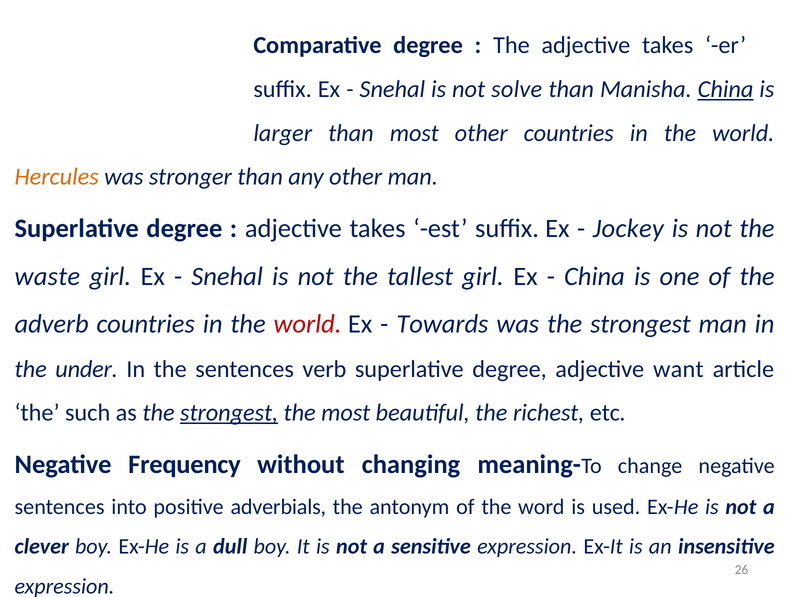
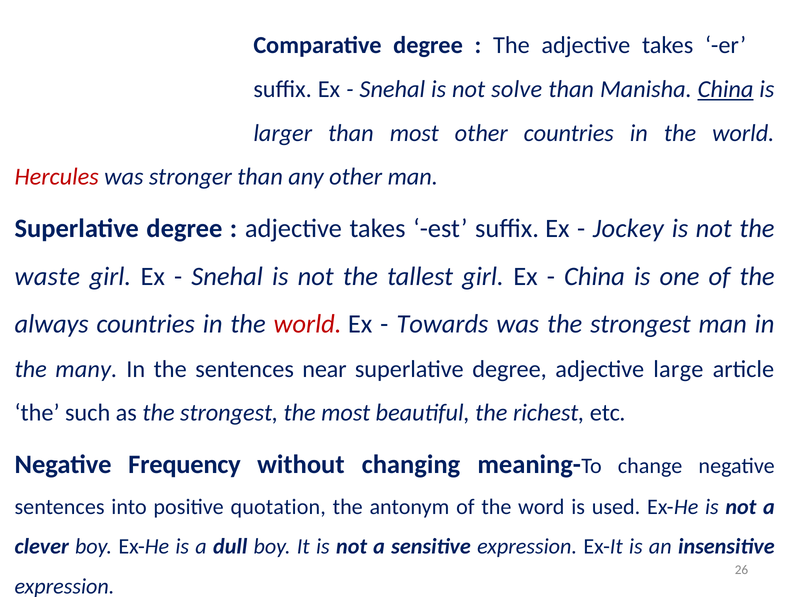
Hercules colour: orange -> red
adverb: adverb -> always
under: under -> many
verb: verb -> near
want: want -> large
strongest at (229, 413) underline: present -> none
adverbials: adverbials -> quotation
